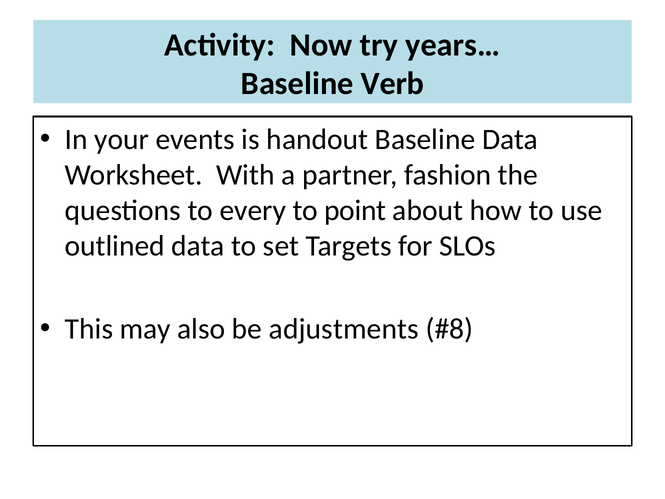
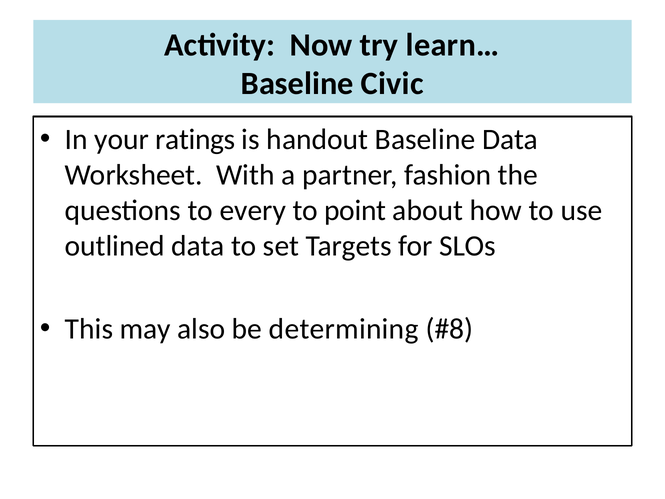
years…: years… -> learn…
Verb: Verb -> Civic
events: events -> ratings
adjustments: adjustments -> determining
